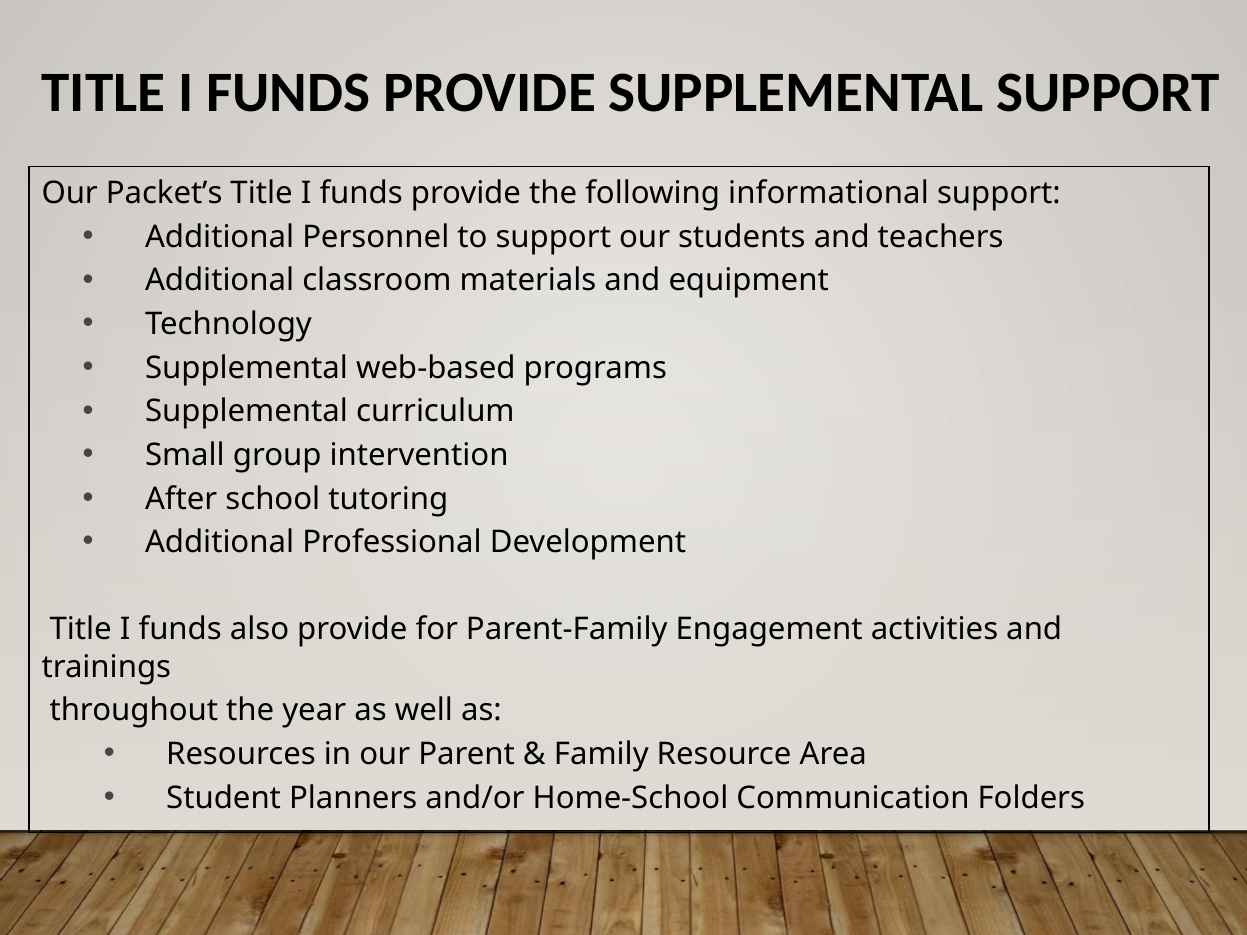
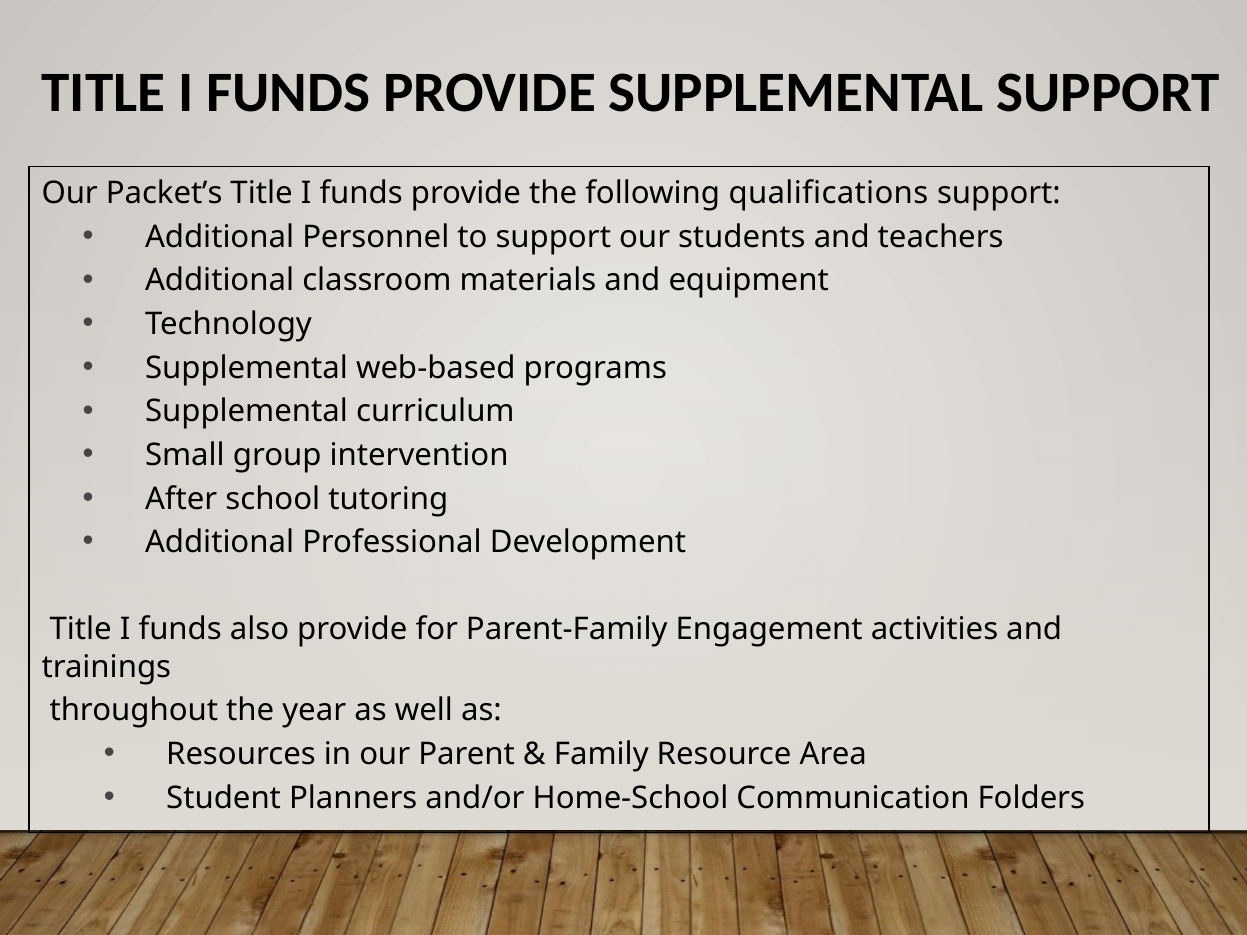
informational: informational -> qualifications
